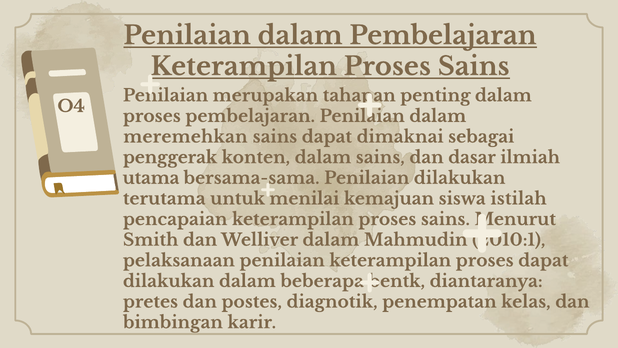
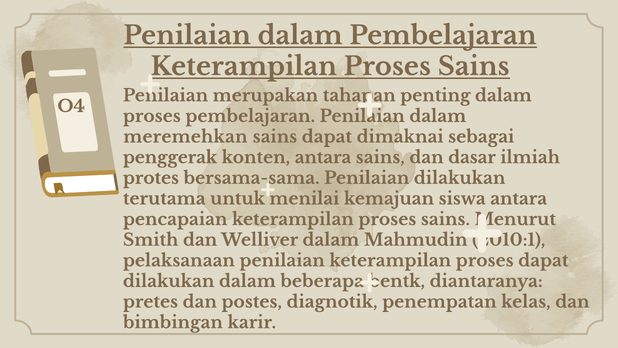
konten dalam: dalam -> antara
utama: utama -> protes
siswa istilah: istilah -> antara
